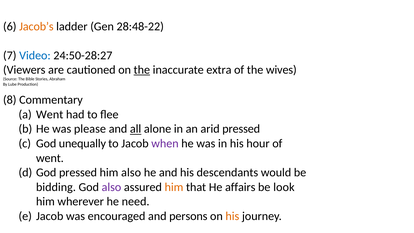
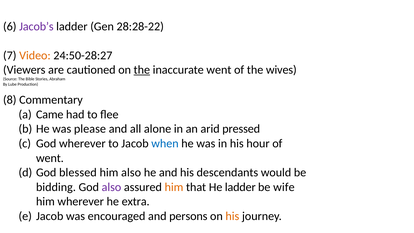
Jacob’s colour: orange -> purple
28:48-22: 28:48-22 -> 28:28-22
Video colour: blue -> orange
inaccurate extra: extra -> went
Went at (50, 114): Went -> Came
all underline: present -> none
God unequally: unequally -> wherever
when colour: purple -> blue
God pressed: pressed -> blessed
He affairs: affairs -> ladder
look: look -> wife
need: need -> extra
